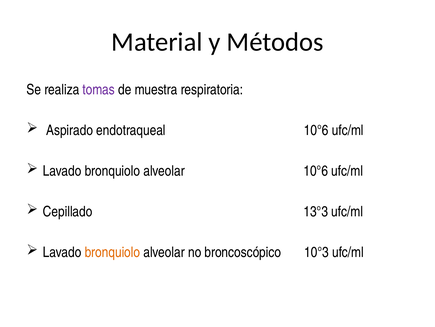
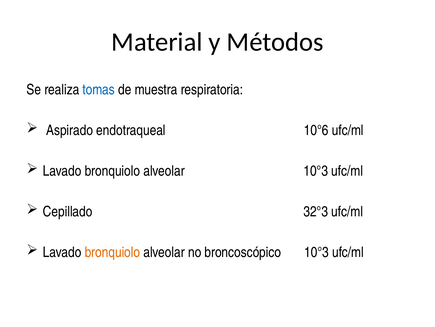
tomas colour: purple -> blue
alveolar 10°6: 10°6 -> 10°3
13°3: 13°3 -> 32°3
